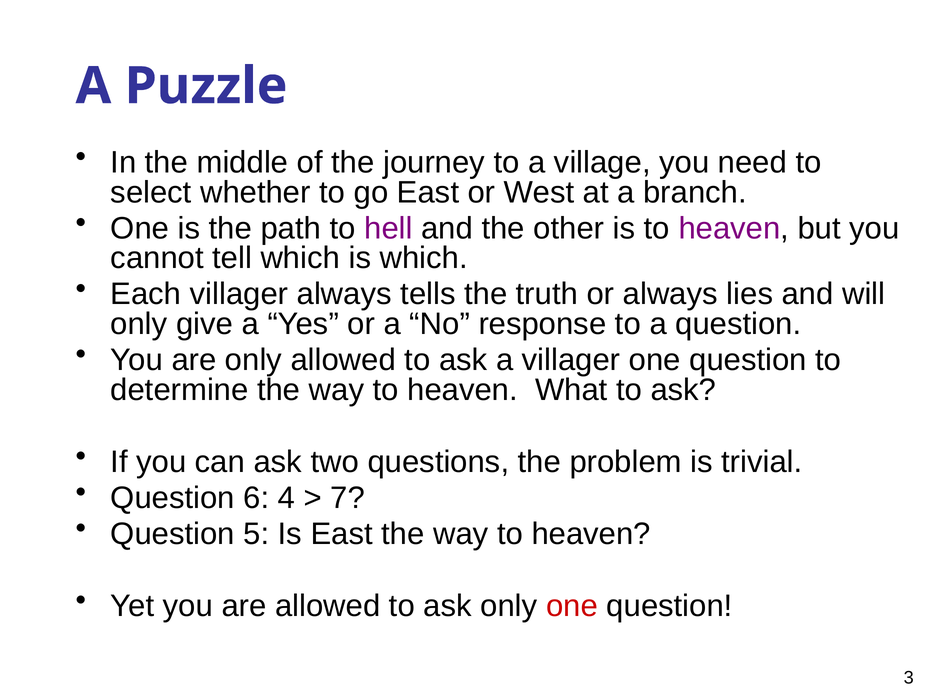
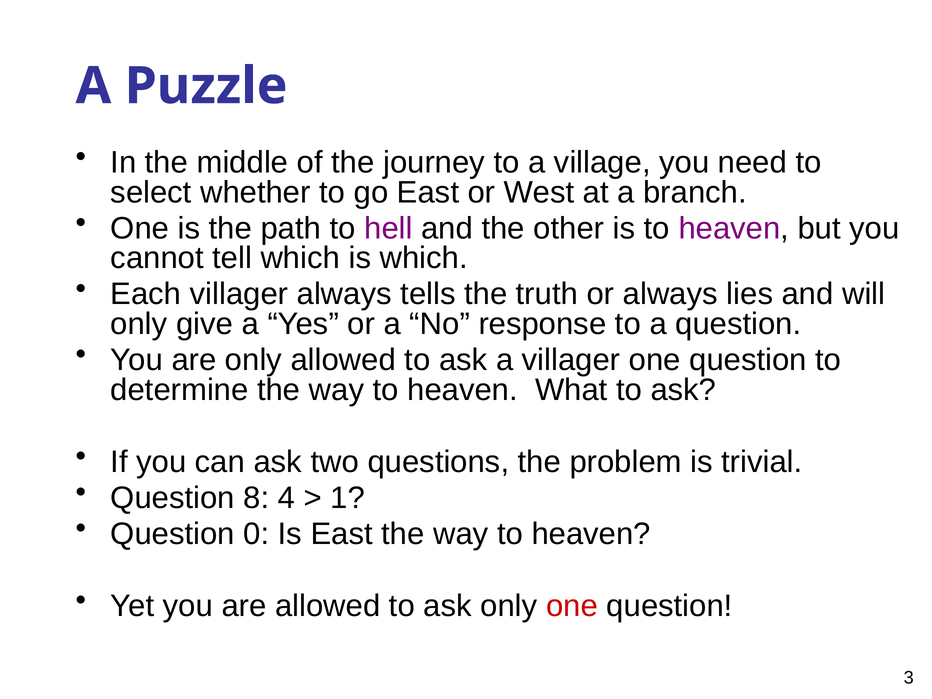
6: 6 -> 8
7: 7 -> 1
5: 5 -> 0
